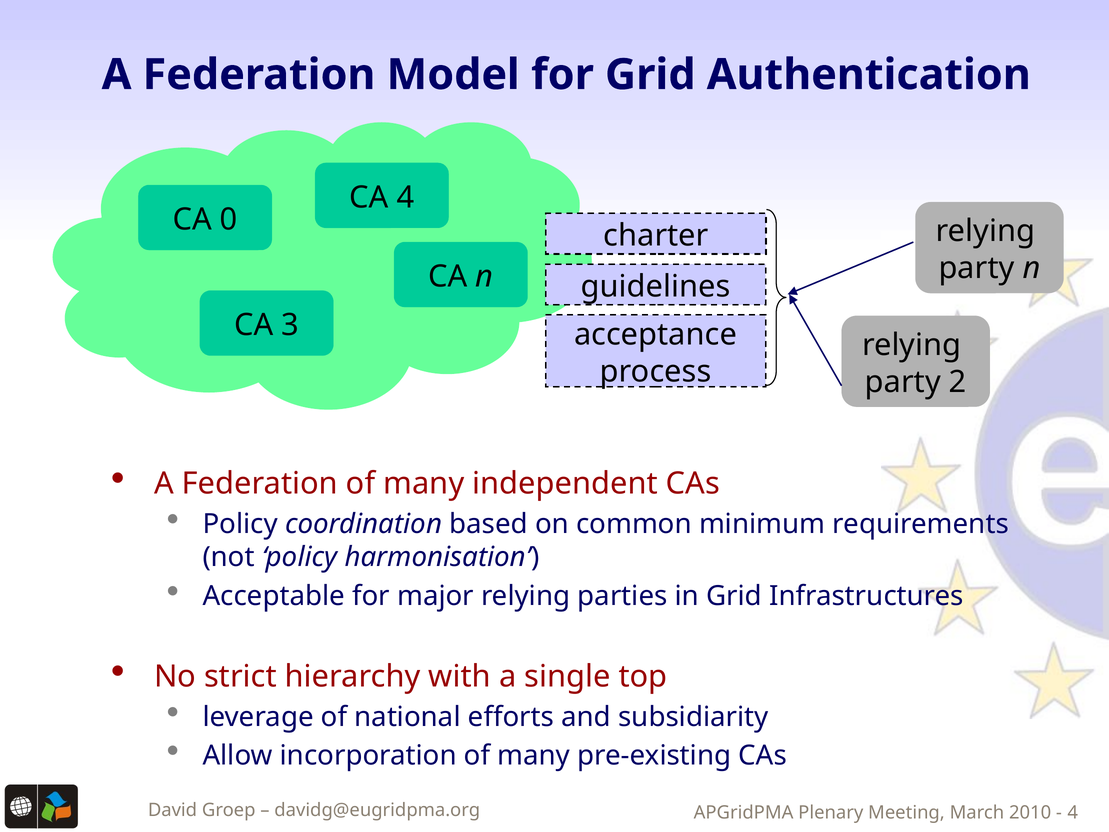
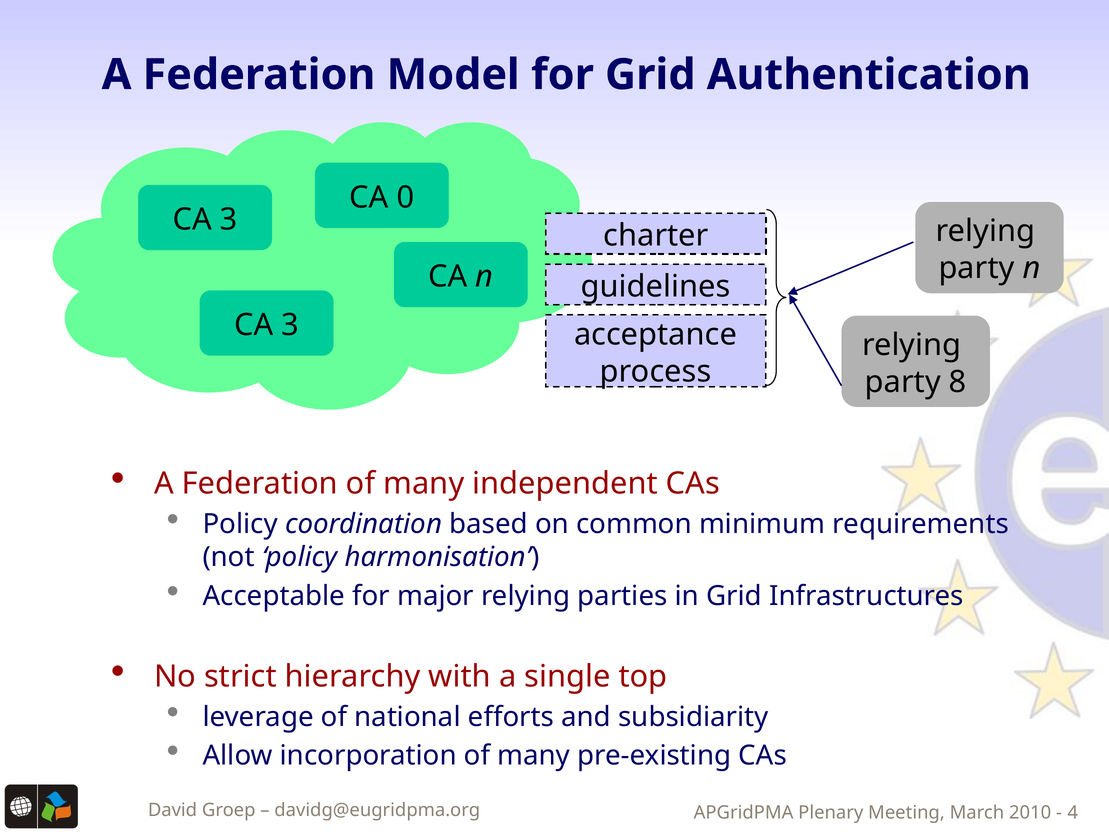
CA 4: 4 -> 0
0 at (229, 220): 0 -> 3
2: 2 -> 8
